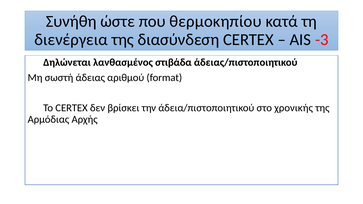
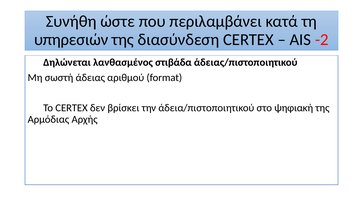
θερμοκηπίου: θερμοκηπίου -> περιλαμβάνει
διενέργεια: διενέργεια -> υπηρεσιών
-3: -3 -> -2
χρονικής: χρονικής -> ψηφιακή
